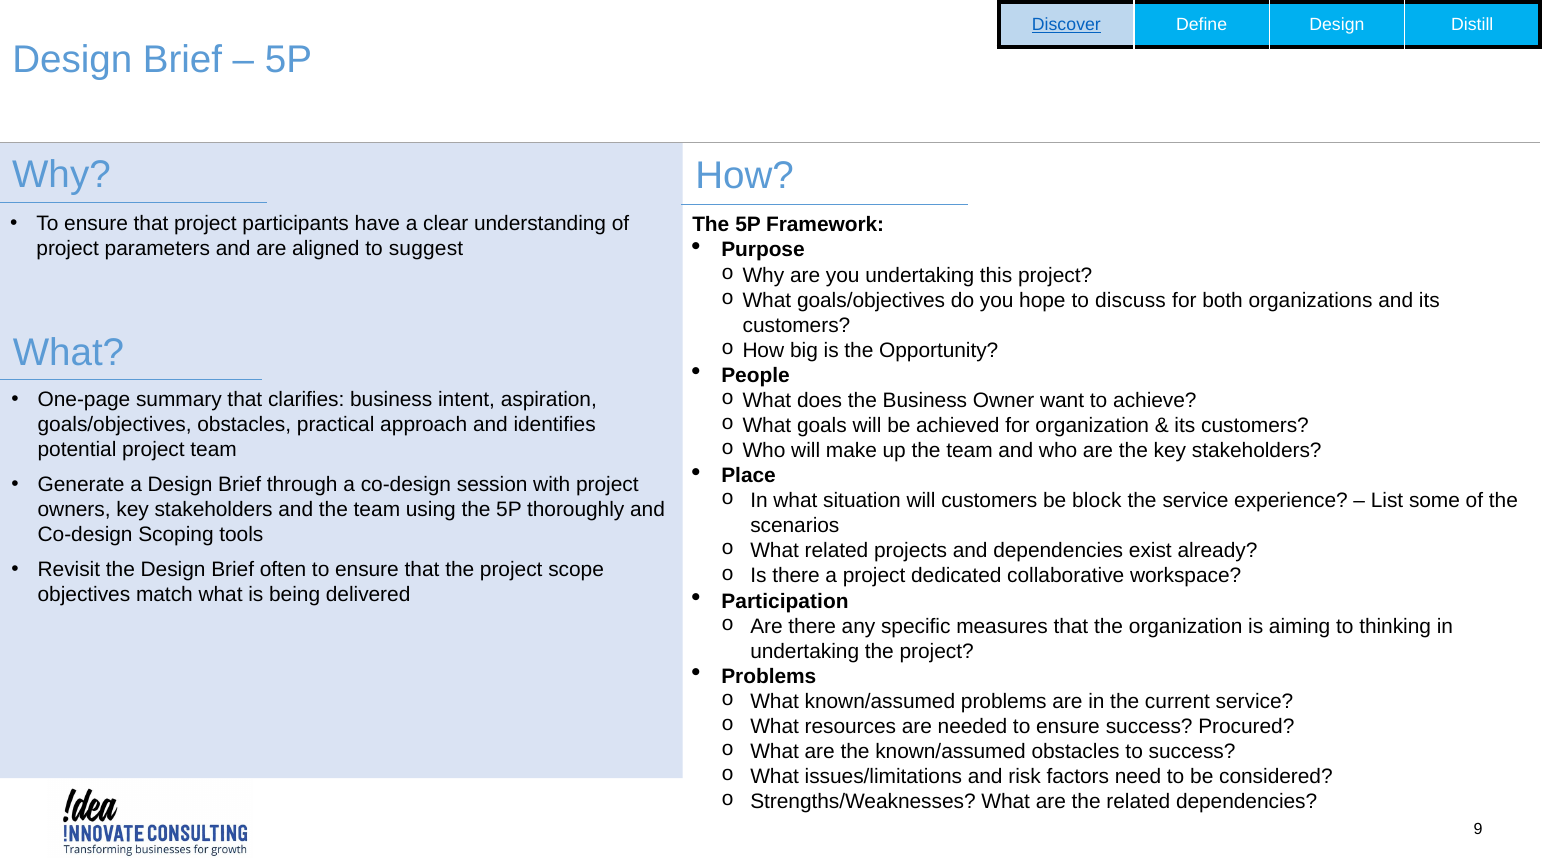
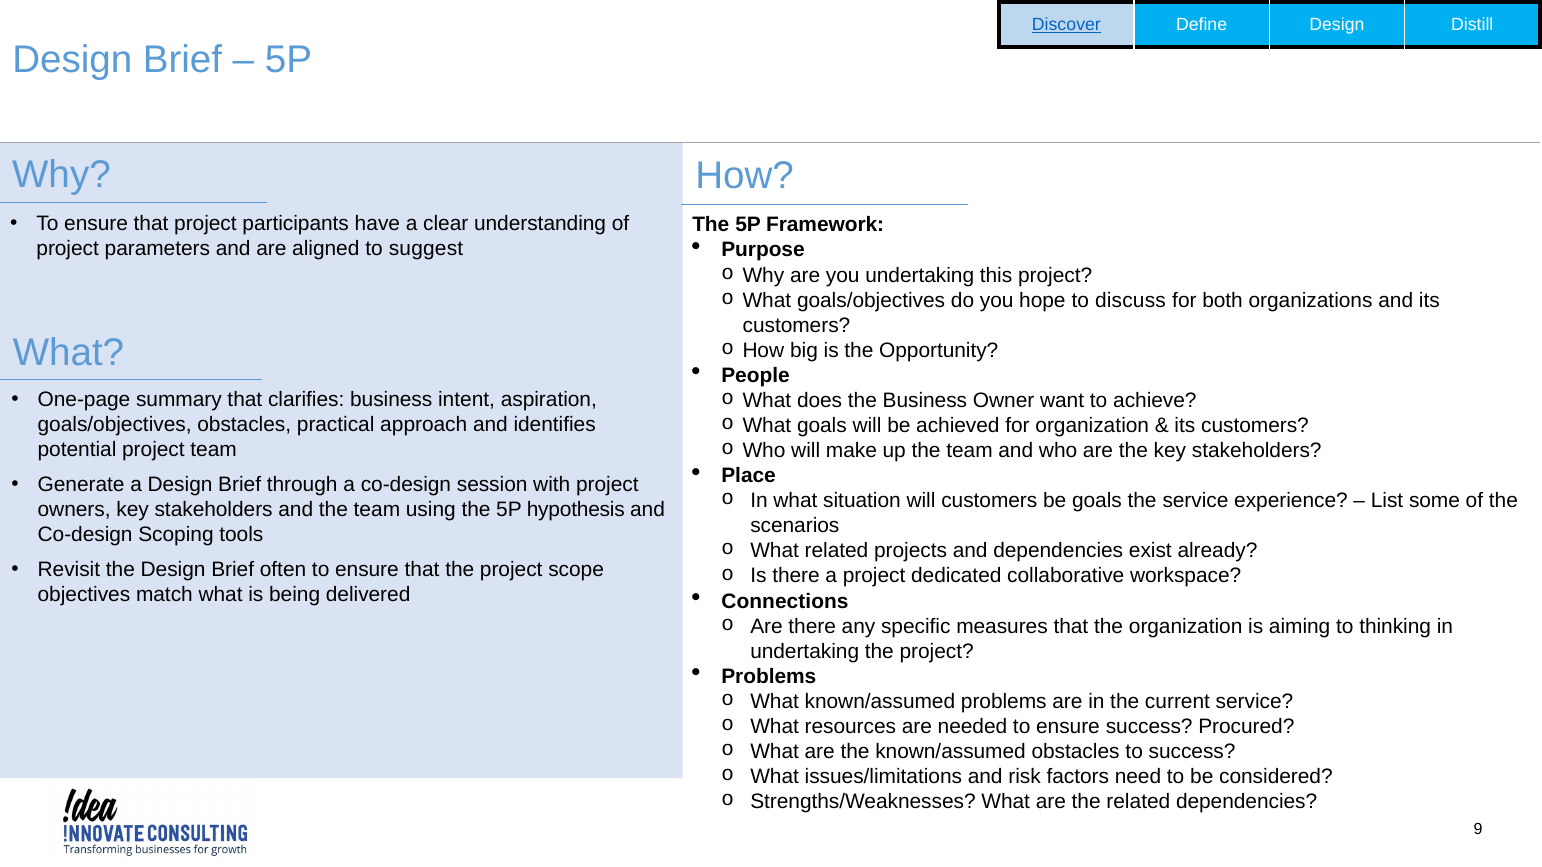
be block: block -> goals
thoroughly: thoroughly -> hypothesis
Participation: Participation -> Connections
